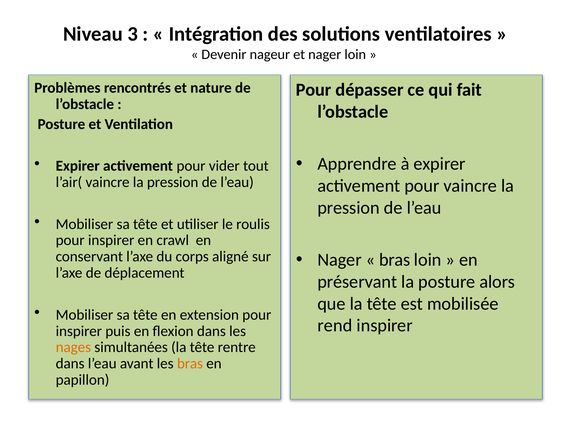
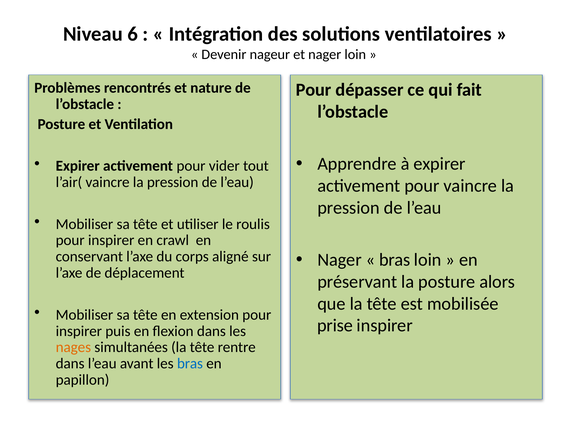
3: 3 -> 6
rend: rend -> prise
bras at (190, 363) colour: orange -> blue
